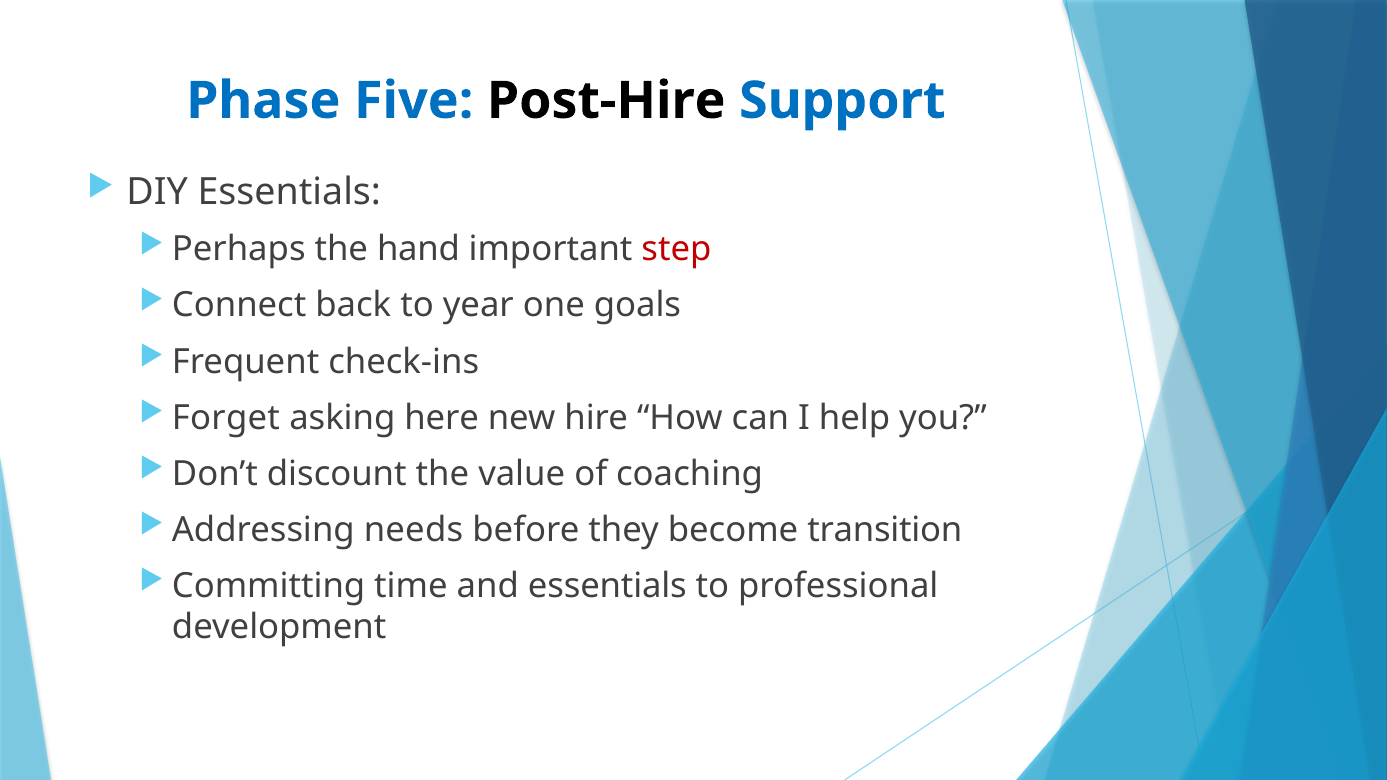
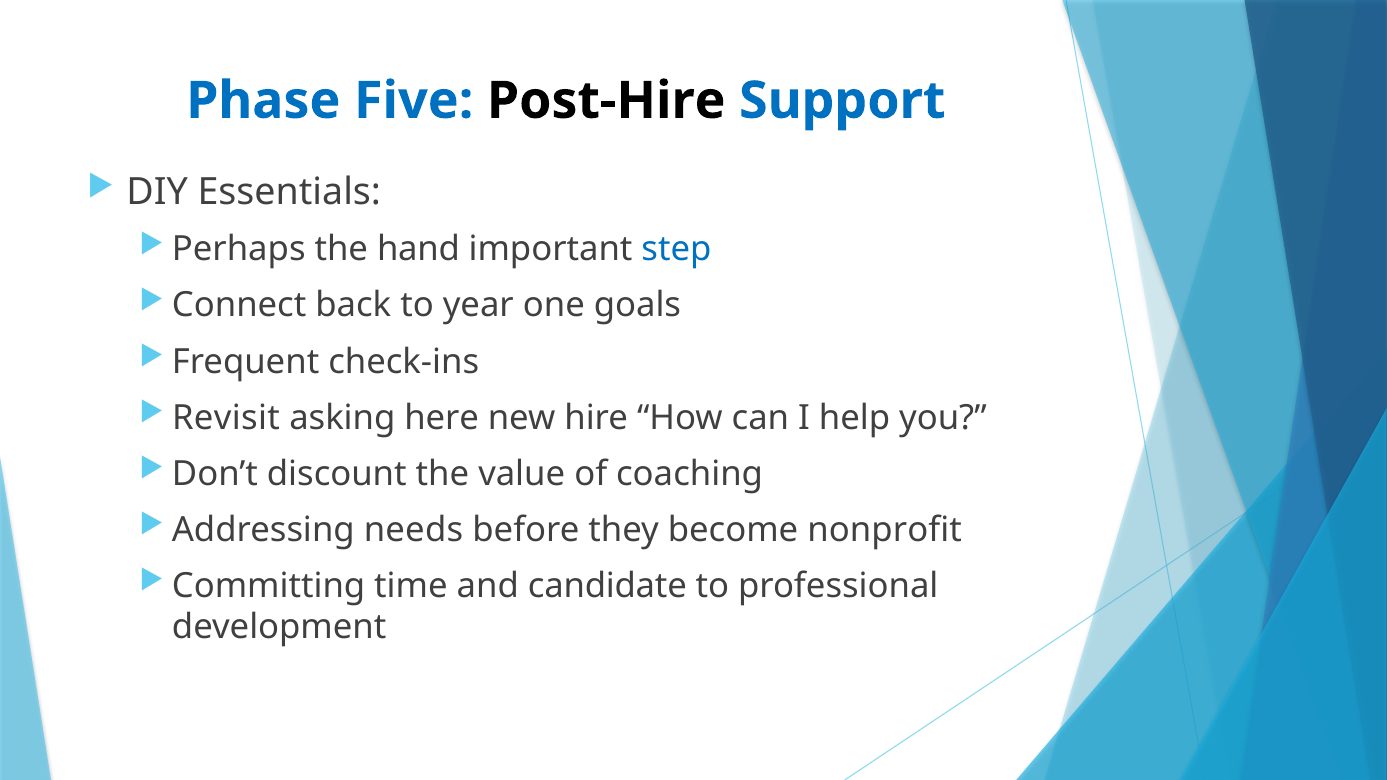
step colour: red -> blue
Forget: Forget -> Revisit
transition: transition -> nonprofit
and essentials: essentials -> candidate
